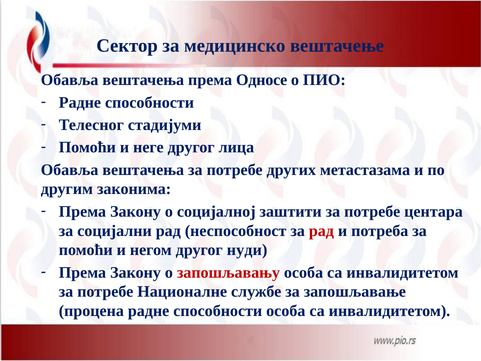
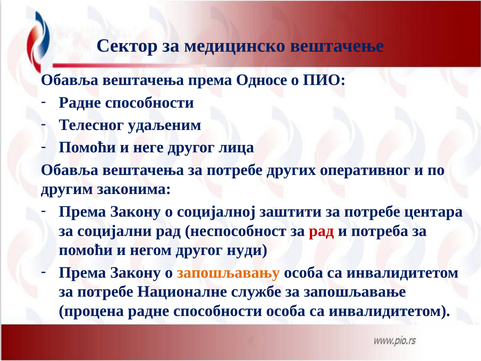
стадијуми: стадијуми -> удаљеним
метастазама: метастазама -> оперативног
запошљавању colour: red -> orange
